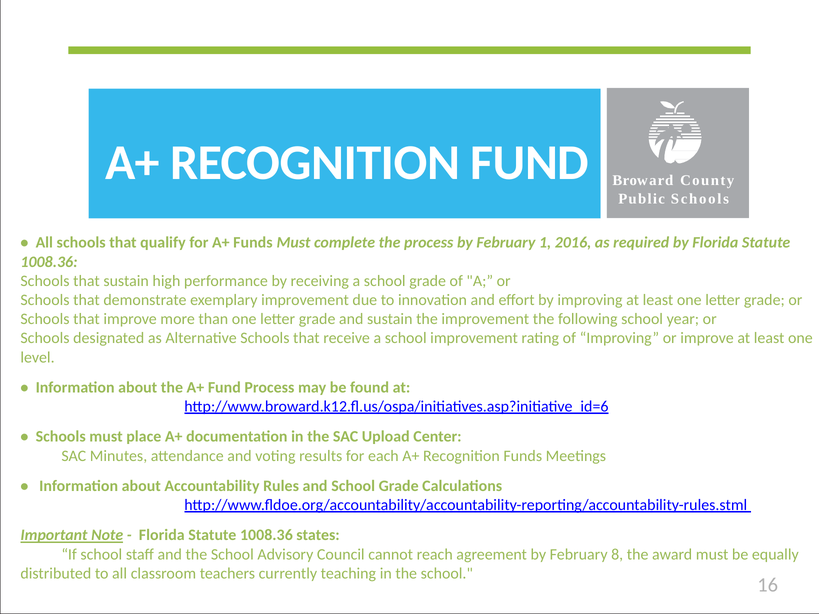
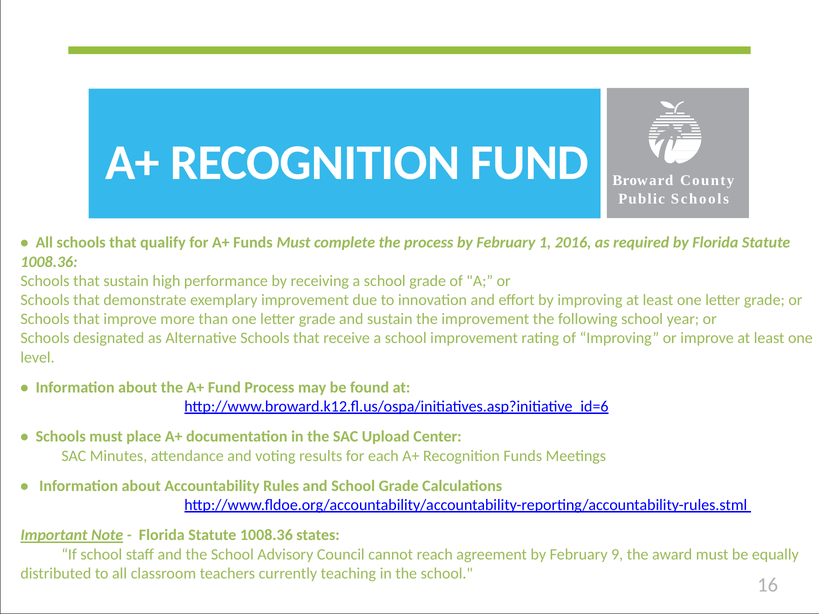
8: 8 -> 9
